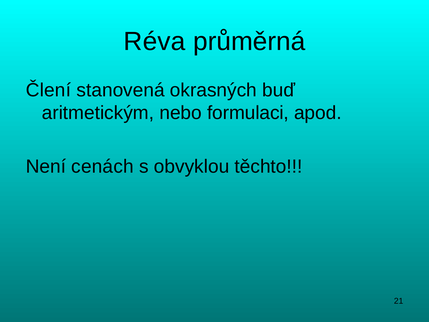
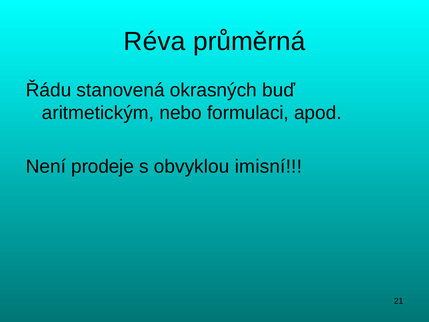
Člení: Člení -> Řádu
cenách: cenách -> prodeje
těchto: těchto -> imisní
